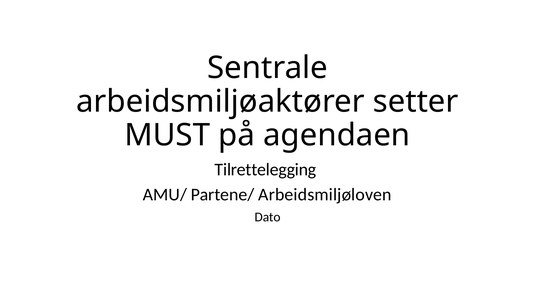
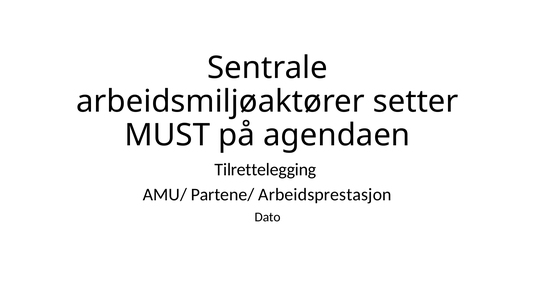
Arbeidsmiljøloven: Arbeidsmiljøloven -> Arbeidsprestasjon
